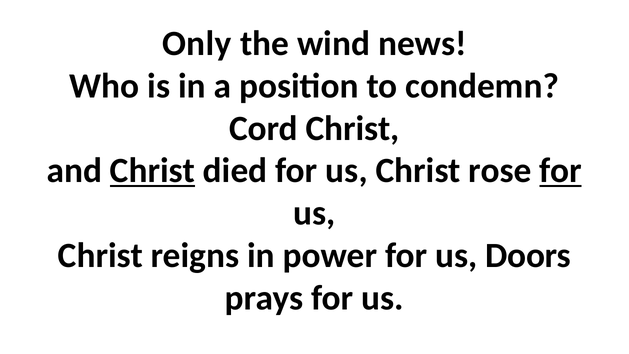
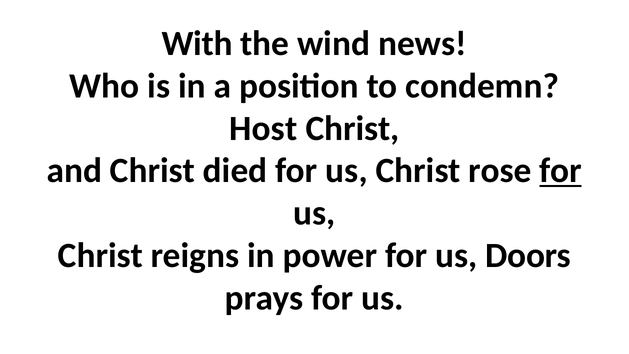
Only: Only -> With
Cord: Cord -> Host
Christ at (152, 171) underline: present -> none
